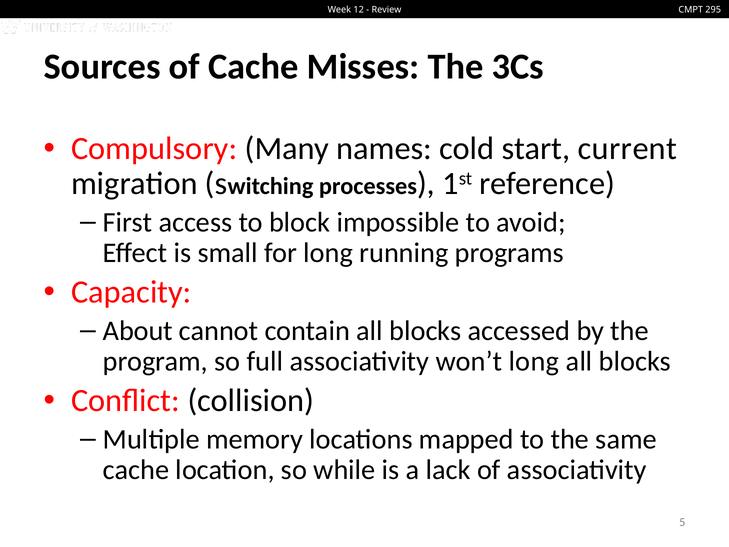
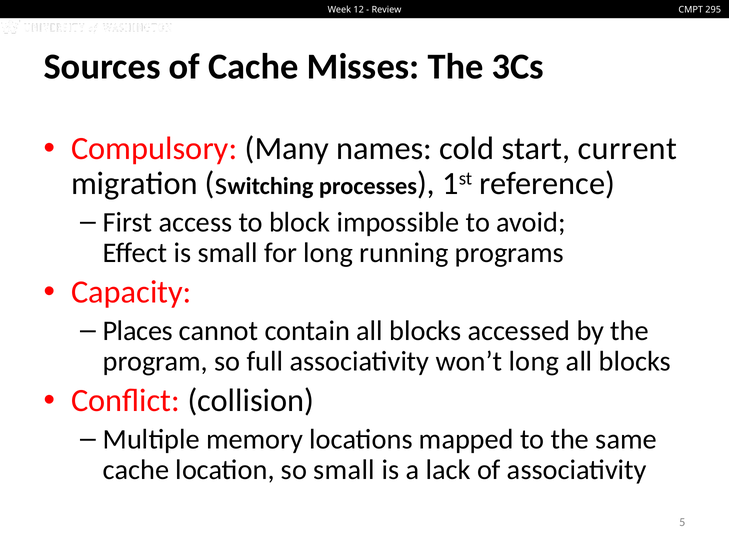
About: About -> Places
so while: while -> small
